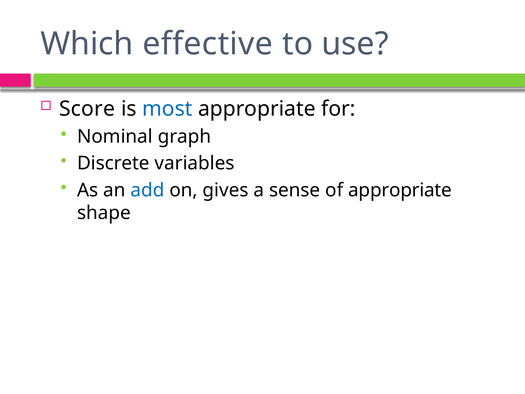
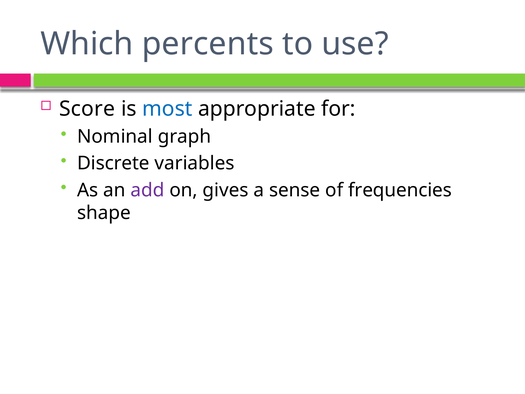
effective: effective -> percents
add colour: blue -> purple
of appropriate: appropriate -> frequencies
